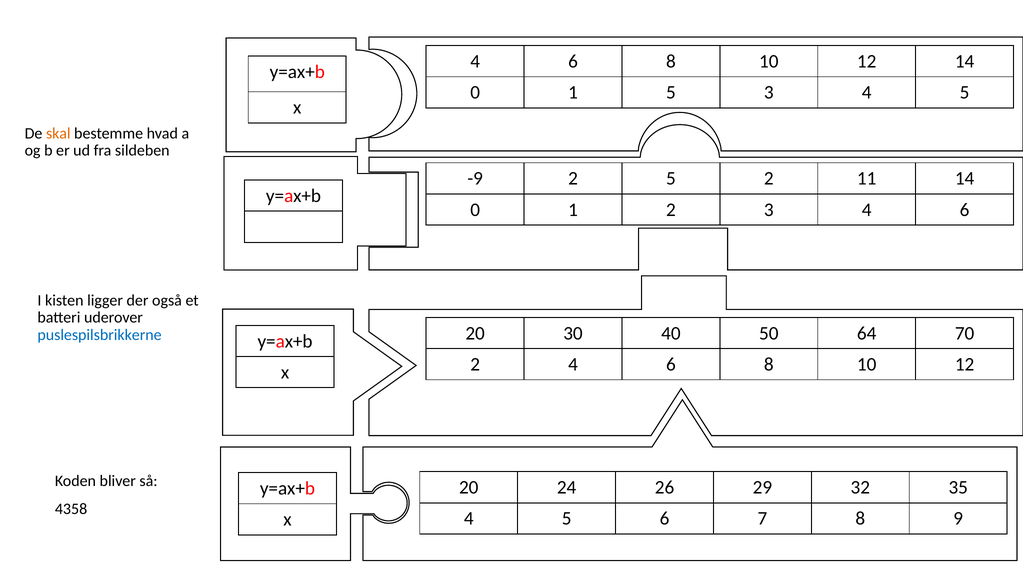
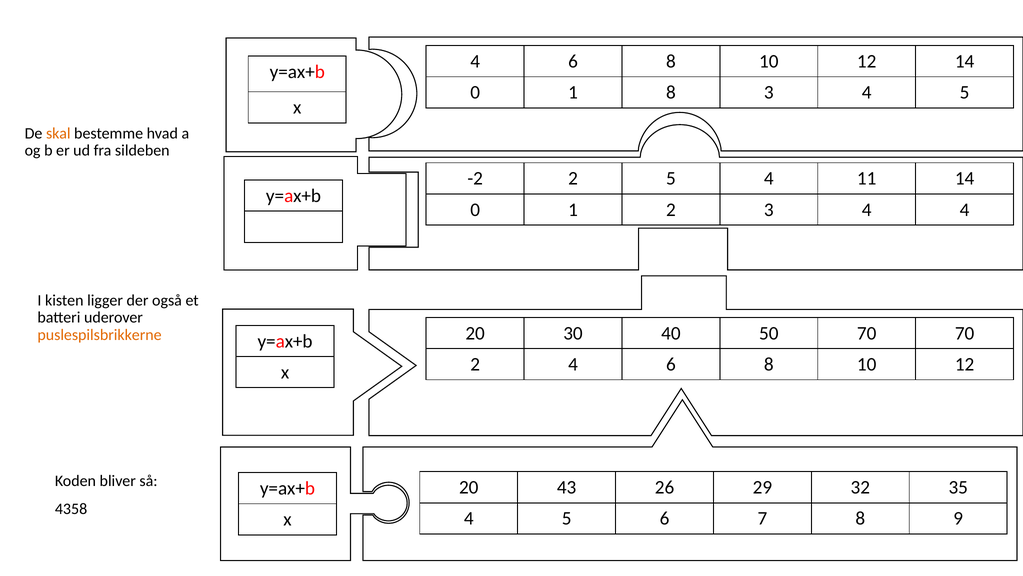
1 5: 5 -> 8
-9: -9 -> -2
5 2: 2 -> 4
3 4 6: 6 -> 4
50 64: 64 -> 70
puslespilsbrikkerne colour: blue -> orange
24: 24 -> 43
